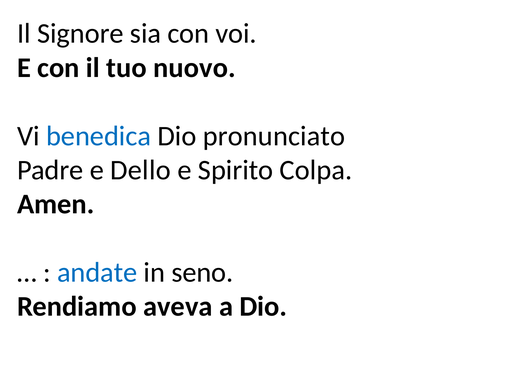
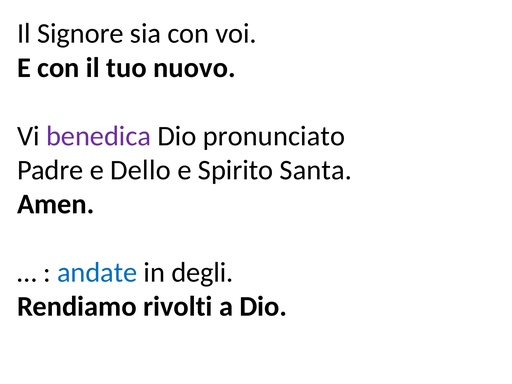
benedica colour: blue -> purple
Colpa: Colpa -> Santa
seno: seno -> degli
aveva: aveva -> rivolti
